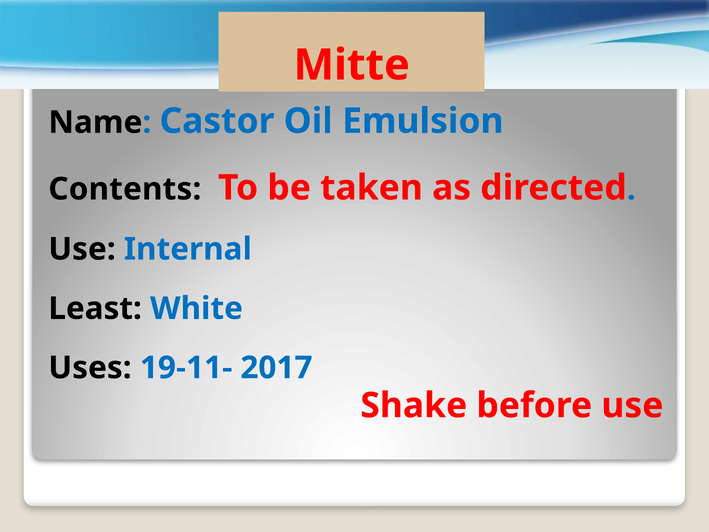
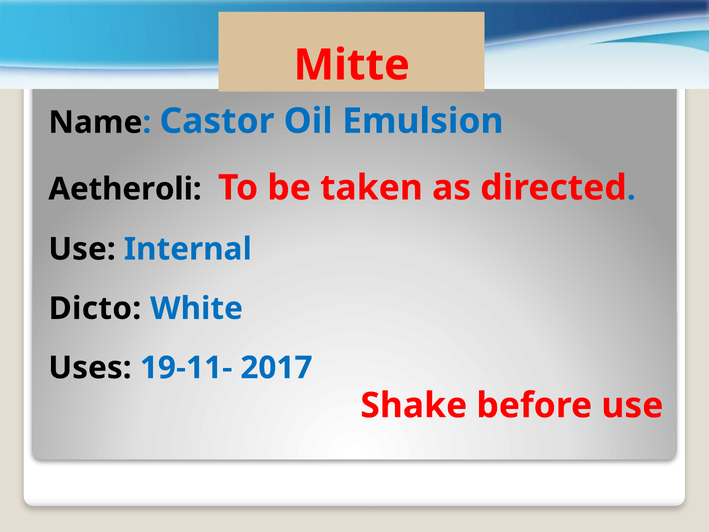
Contents: Contents -> Aetheroli
Least: Least -> Dicto
